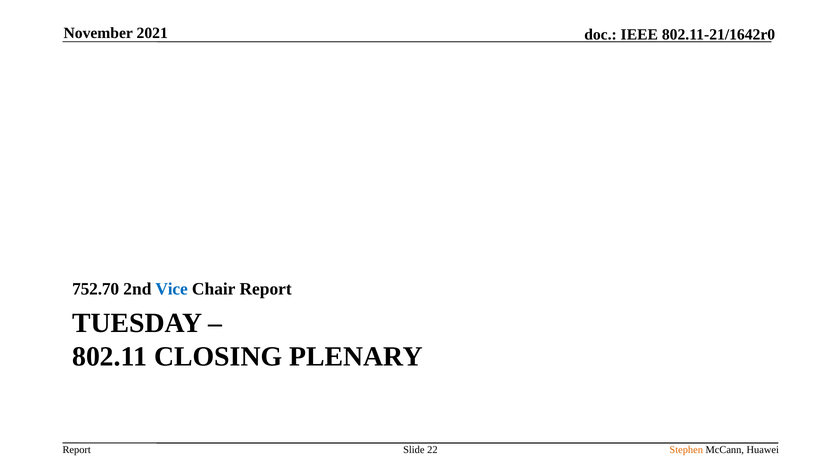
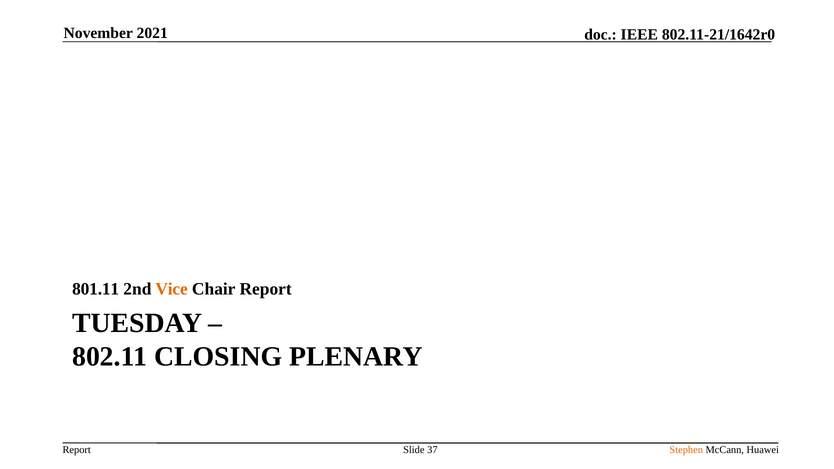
752.70: 752.70 -> 801.11
Vice colour: blue -> orange
22: 22 -> 37
